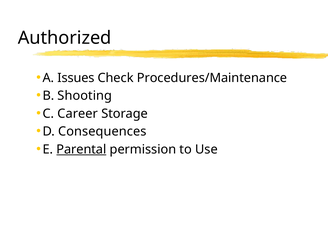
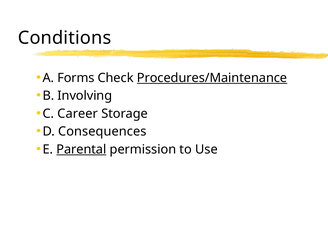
Authorized: Authorized -> Conditions
Issues: Issues -> Forms
Procedures/Maintenance underline: none -> present
Shooting: Shooting -> Involving
